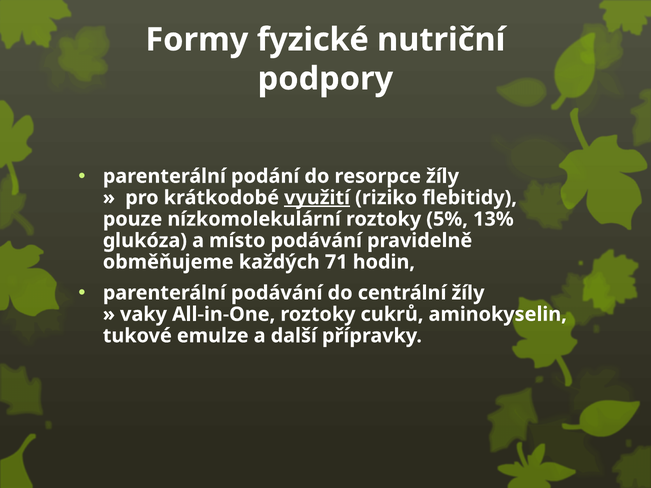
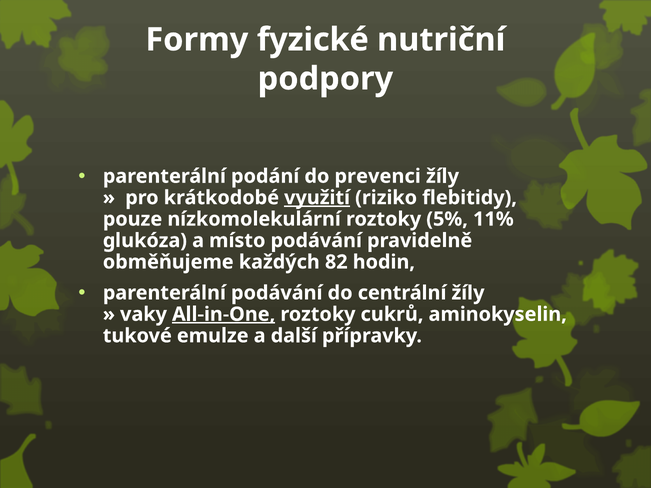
resorpce: resorpce -> prevenci
13%: 13% -> 11%
71: 71 -> 82
All-in-One underline: none -> present
